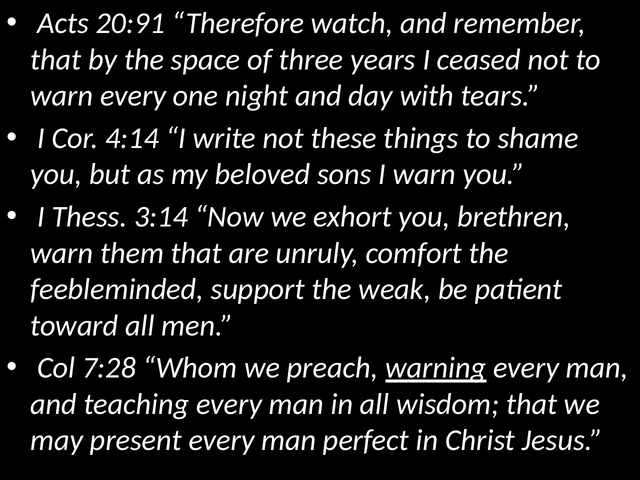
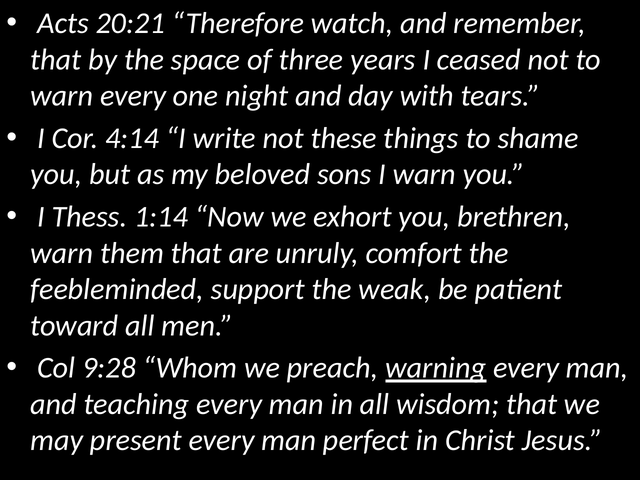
20:91: 20:91 -> 20:21
3:14: 3:14 -> 1:14
7:28: 7:28 -> 9:28
